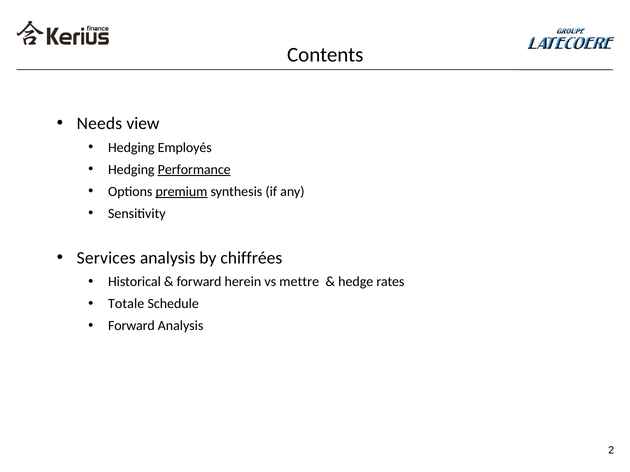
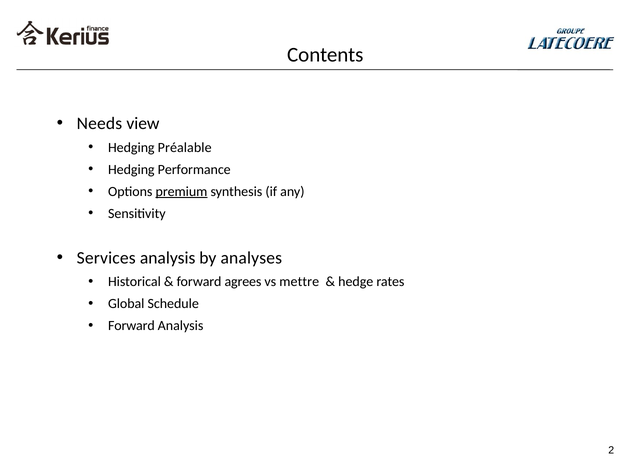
Employés: Employés -> Préalable
Performance underline: present -> none
chiffrées: chiffrées -> analyses
herein: herein -> agrees
Totale: Totale -> Global
